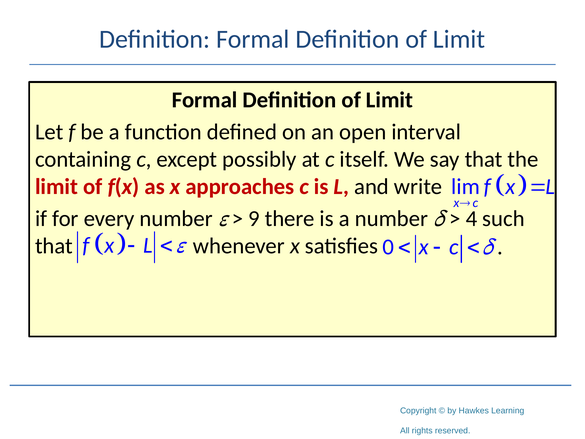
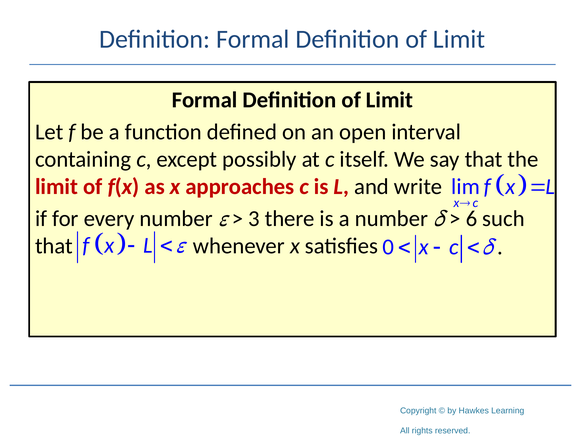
9: 9 -> 3
4: 4 -> 6
